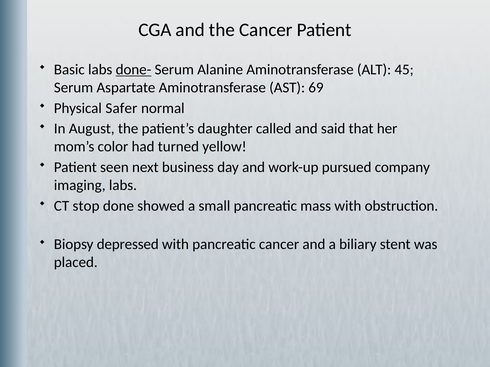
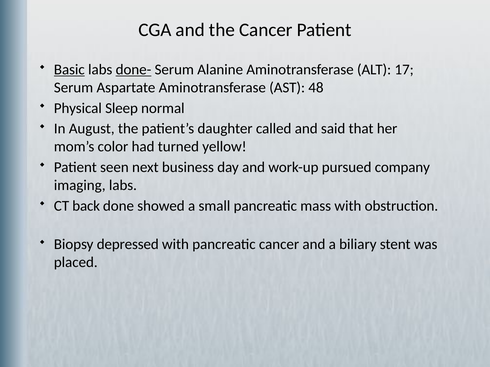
Basic underline: none -> present
45: 45 -> 17
69: 69 -> 48
Safer: Safer -> Sleep
stop: stop -> back
